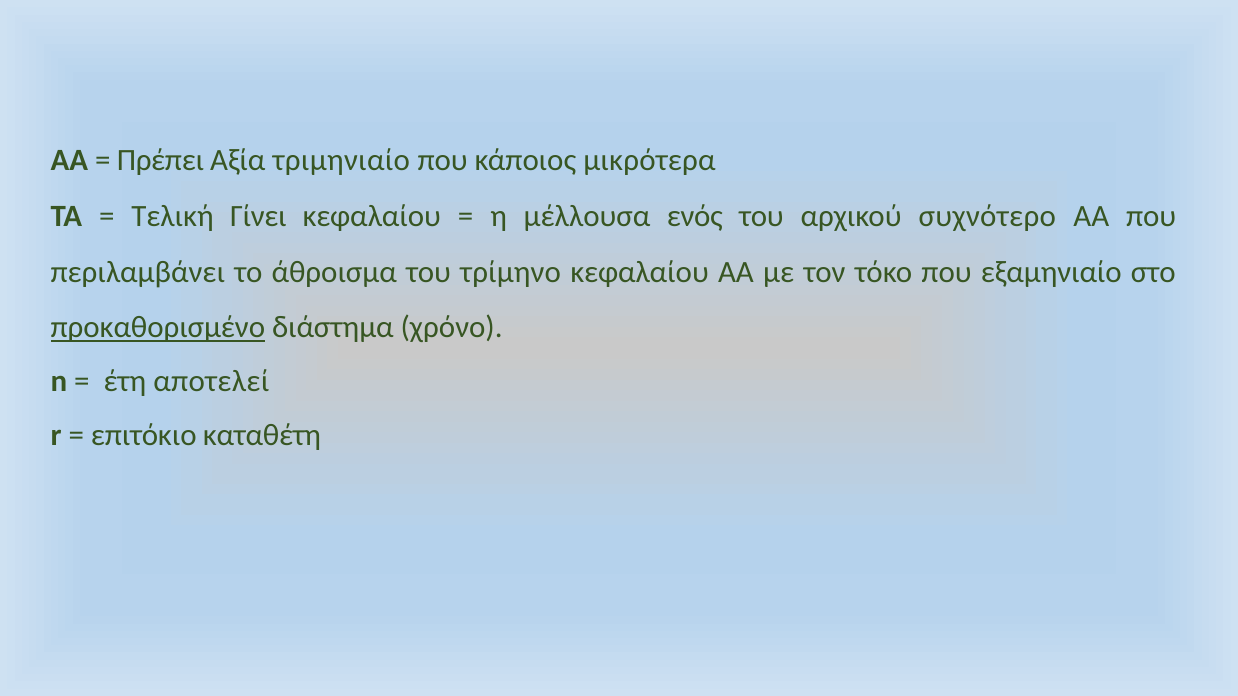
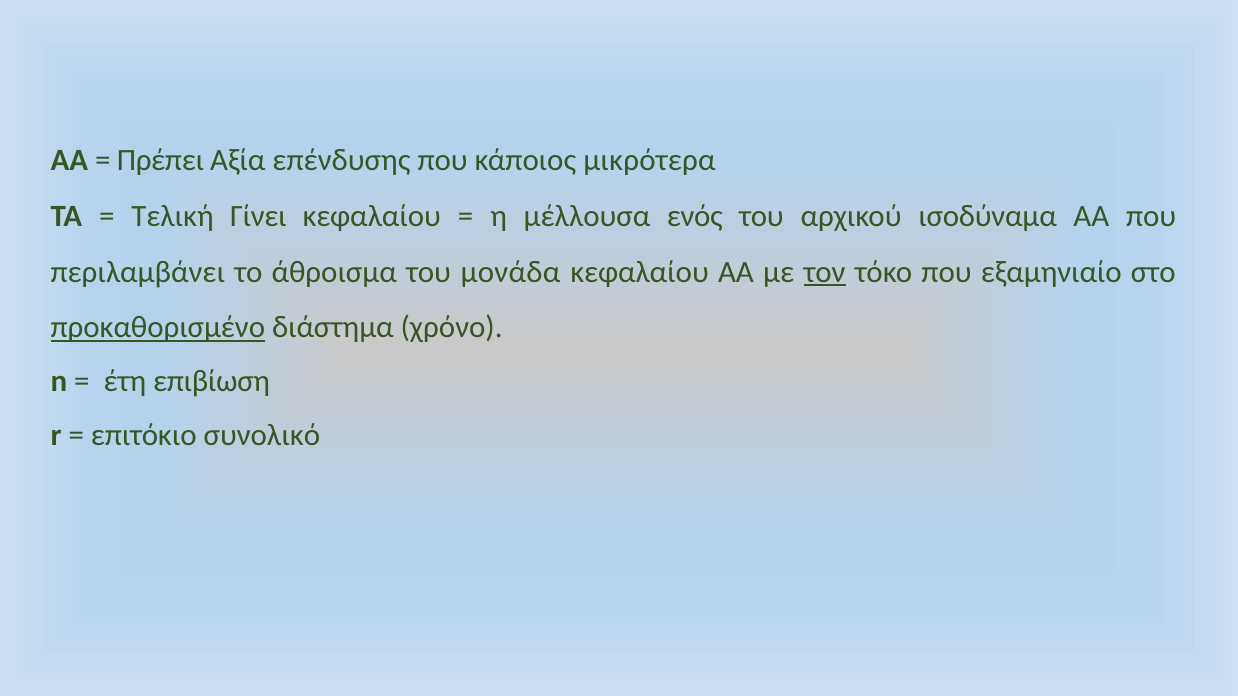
τριμηνιαίο: τριμηνιαίο -> επένδυσης
συχνότερο: συχνότερο -> ισοδύναμα
τρίμηνο: τρίμηνο -> μονάδα
τον underline: none -> present
αποτελεί: αποτελεί -> επιβίωση
καταθέτη: καταθέτη -> συνολικό
